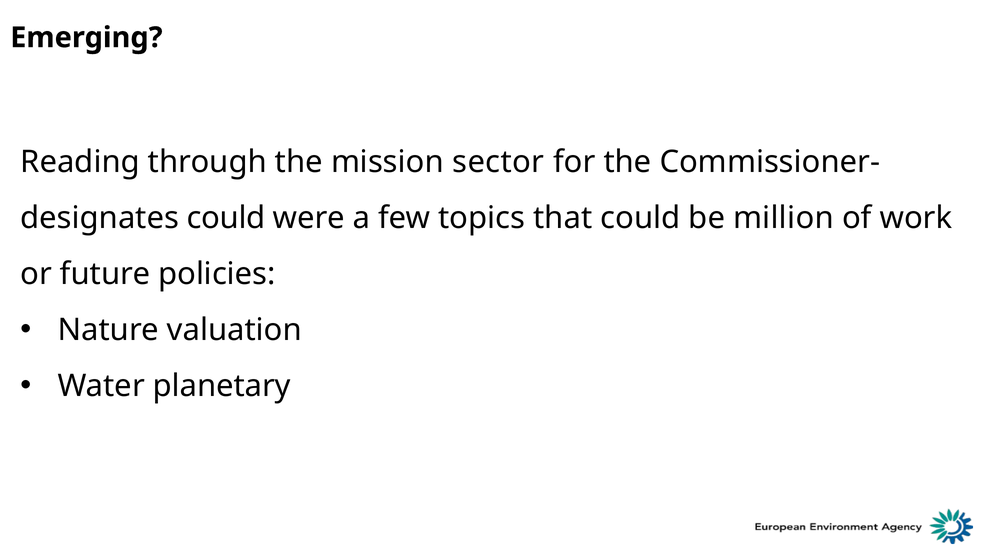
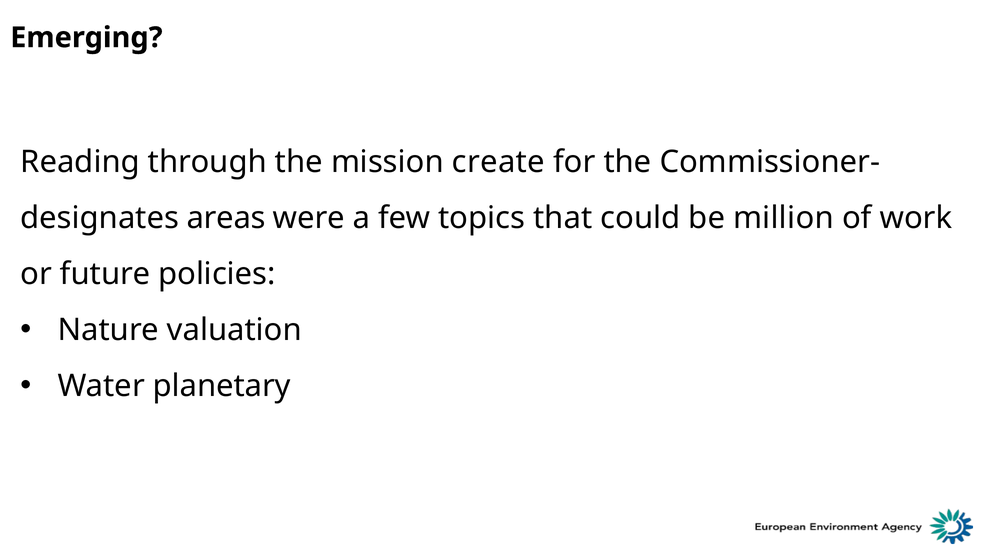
sector: sector -> create
could at (226, 218): could -> areas
